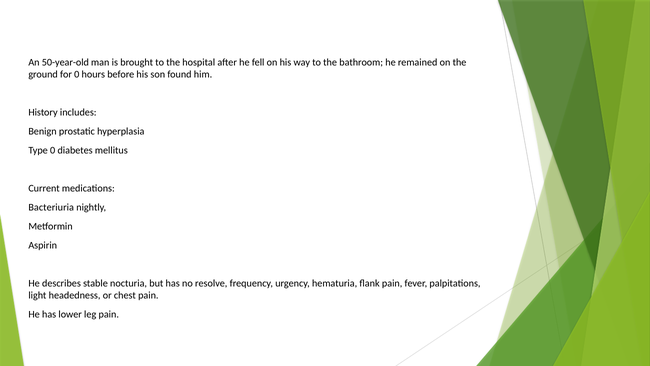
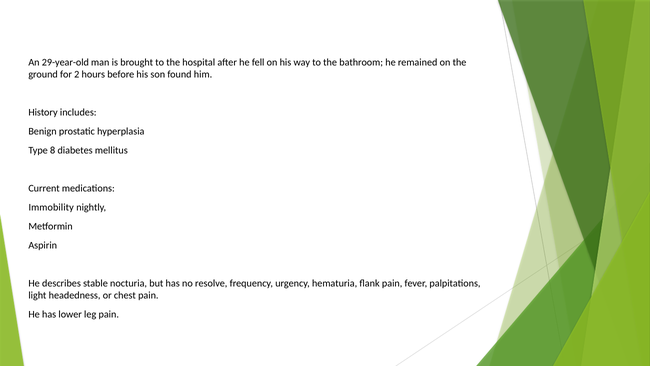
50-year-old: 50-year-old -> 29-year-old
for 0: 0 -> 2
Type 0: 0 -> 8
Bacteriuria: Bacteriuria -> Immobility
